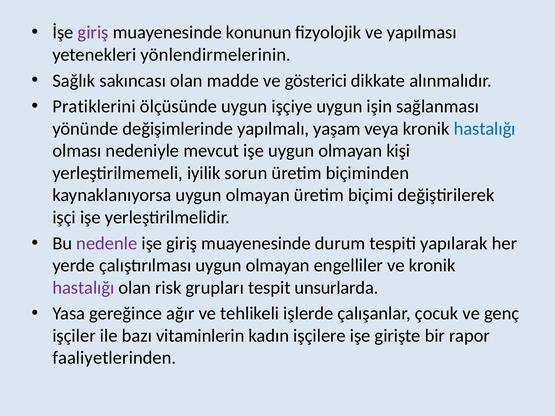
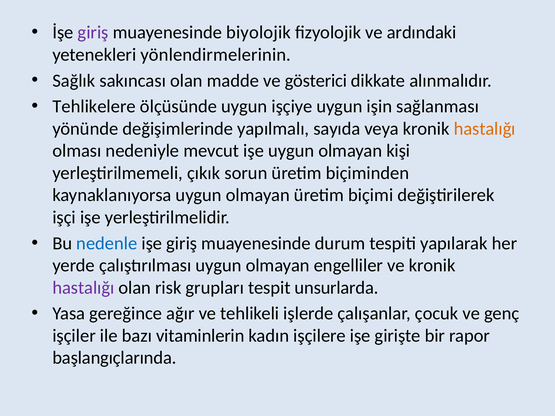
konunun: konunun -> biyolojik
yapılması: yapılması -> ardındaki
Pratiklerini: Pratiklerini -> Tehlikelere
yaşam: yaşam -> sayıda
hastalığı at (485, 129) colour: blue -> orange
iyilik: iyilik -> çıkık
nedenle colour: purple -> blue
faaliyetlerinden: faaliyetlerinden -> başlangıçlarında
